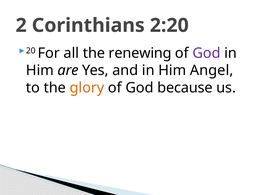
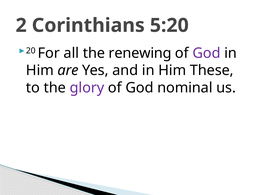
2:20: 2:20 -> 5:20
Angel: Angel -> These
glory colour: orange -> purple
because: because -> nominal
